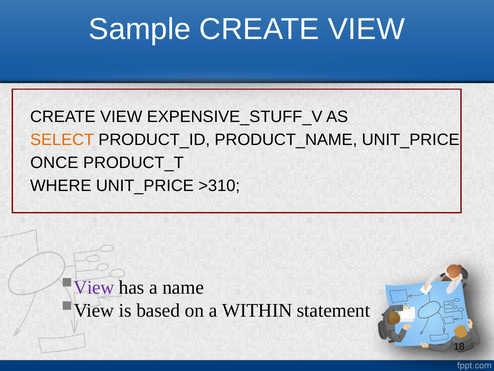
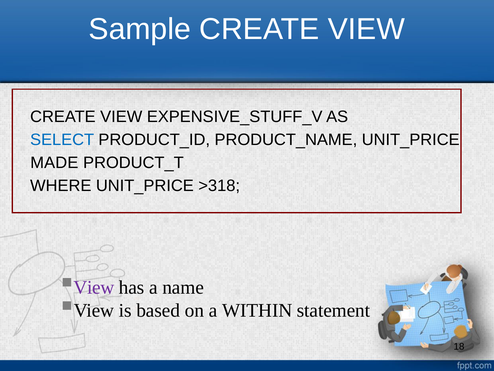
SELECT colour: orange -> blue
ONCE: ONCE -> MADE
>310: >310 -> >318
